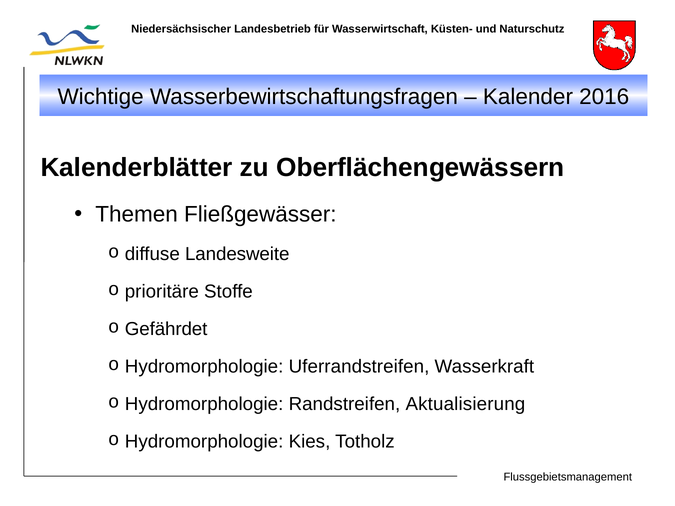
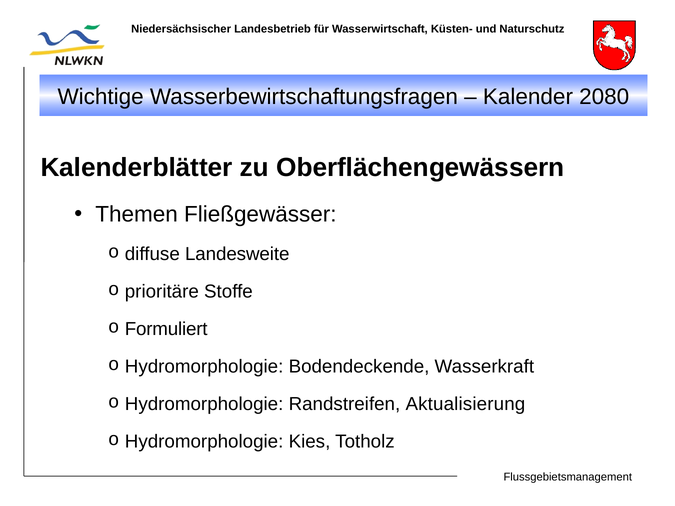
2016: 2016 -> 2080
Gefährdet: Gefährdet -> Formuliert
Uferrandstreifen: Uferrandstreifen -> Bodendeckende
